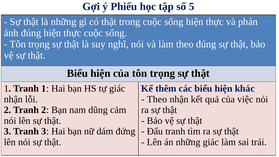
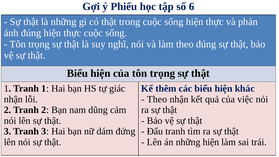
5: 5 -> 6
những giác: giác -> hiện
